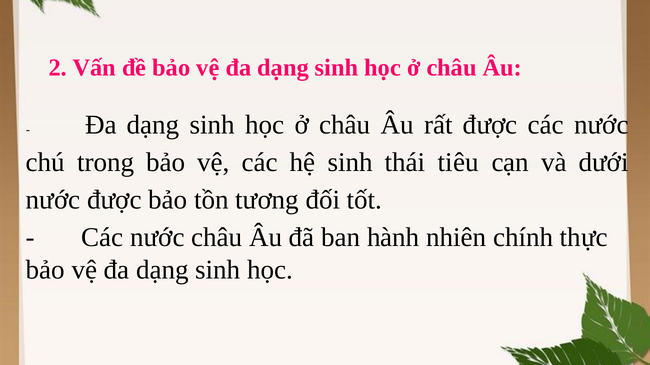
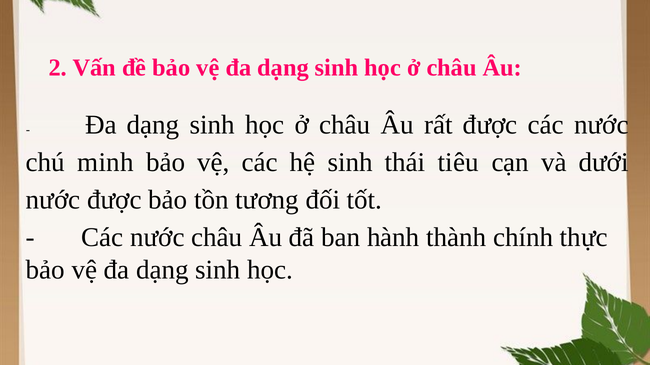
trong: trong -> minh
nhiên: nhiên -> thành
